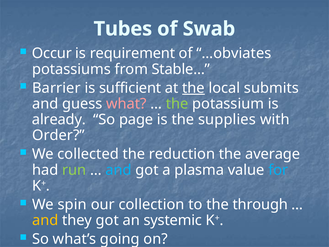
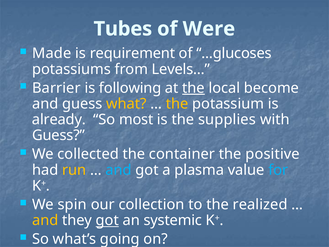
Swab: Swab -> Were
Occur: Occur -> Made
…obviates: …obviates -> …glucoses
Stable…: Stable… -> Levels…
sufficient: sufficient -> following
submits: submits -> become
what colour: pink -> yellow
the at (177, 104) colour: light green -> yellow
page: page -> most
Order at (58, 135): Order -> Guess
reduction: reduction -> container
average: average -> positive
run colour: light green -> yellow
through: through -> realized
got at (107, 220) underline: none -> present
